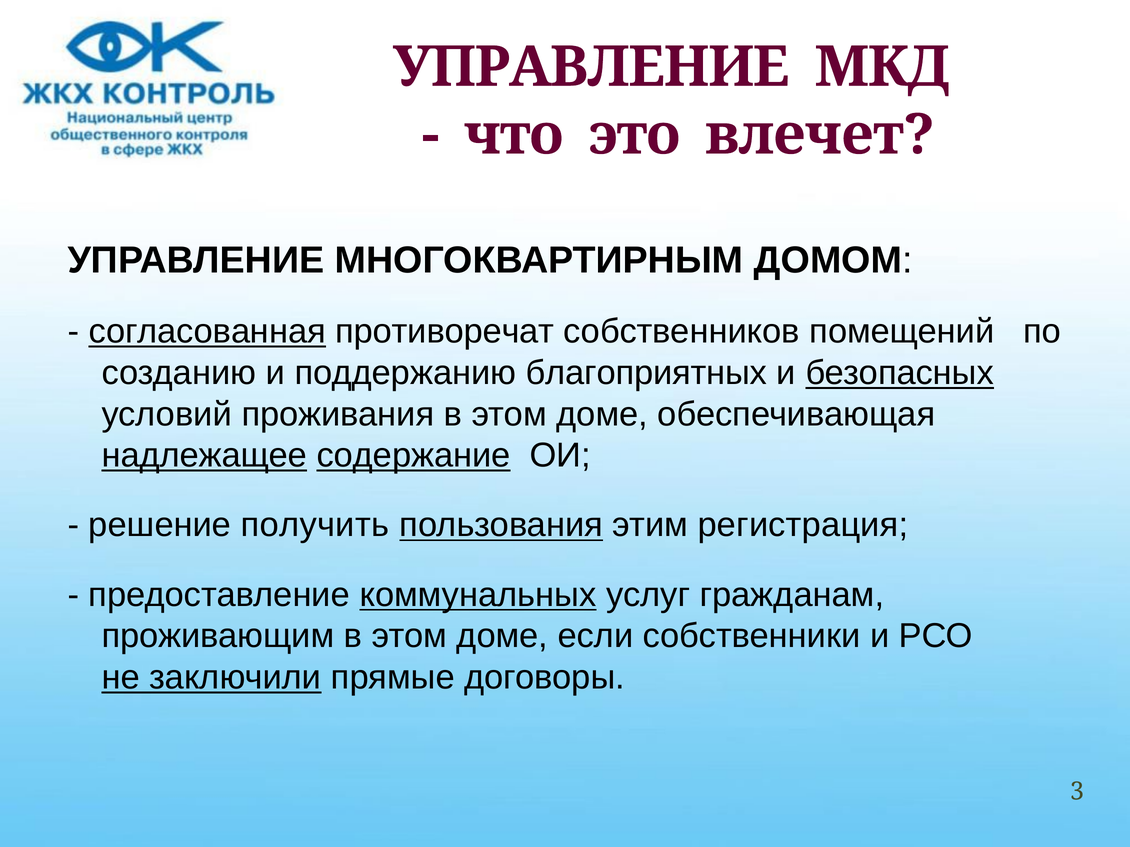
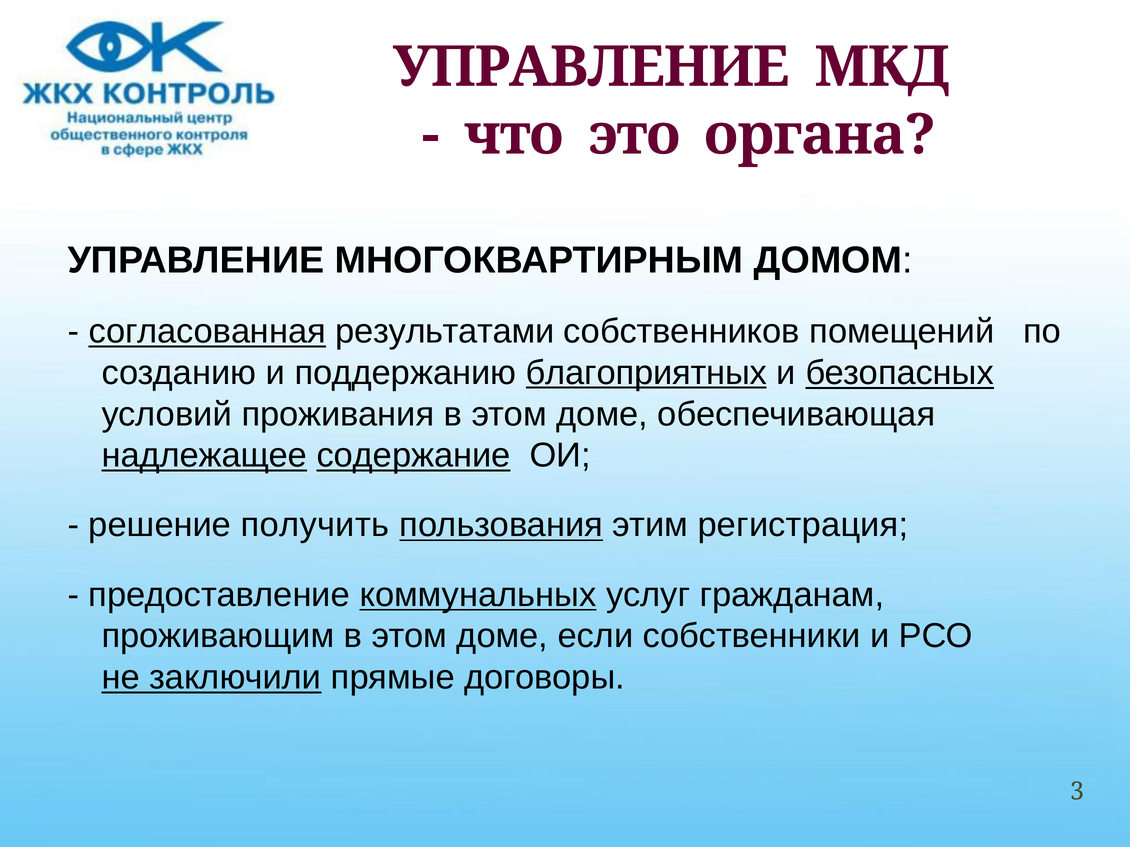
влечет: влечет -> органа
противоречат: противоречат -> результатами
благоприятных underline: none -> present
